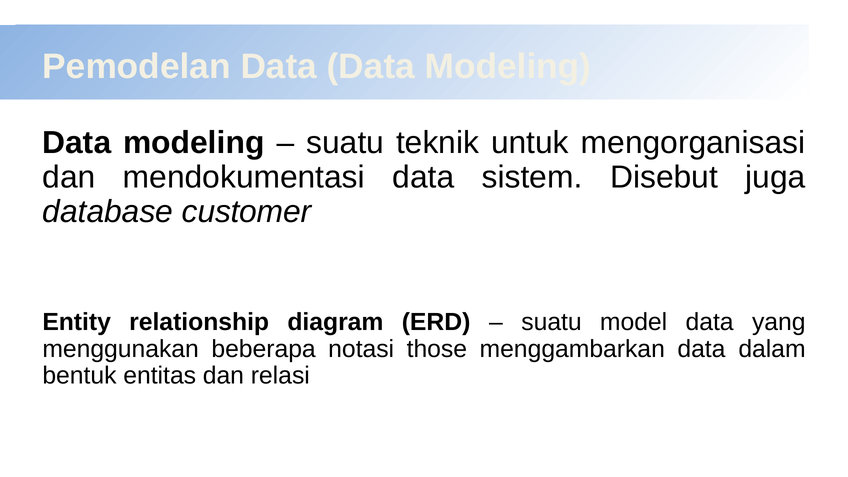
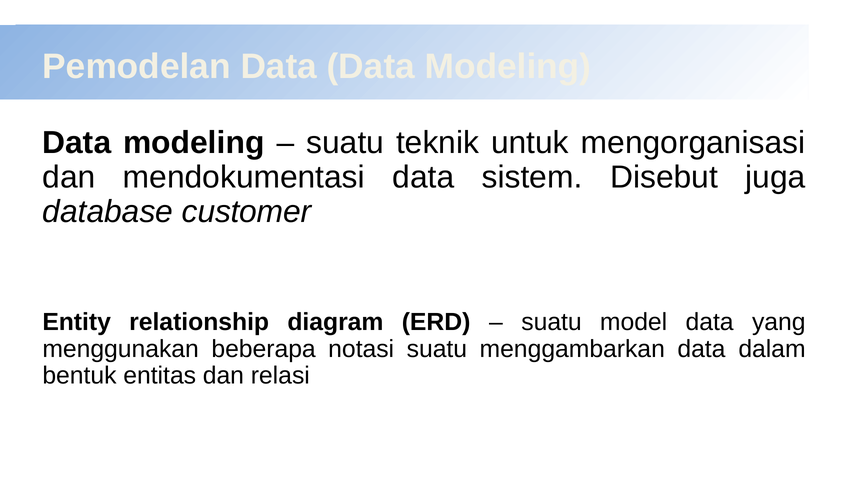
notasi those: those -> suatu
